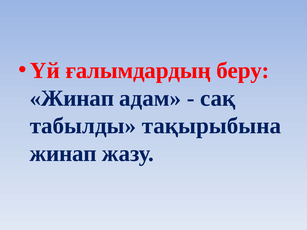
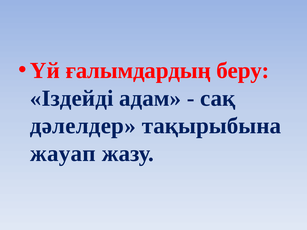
Жинап at (72, 98): Жинап -> Іздейді
табылды: табылды -> дәлелдер
жинап at (63, 154): жинап -> жауап
